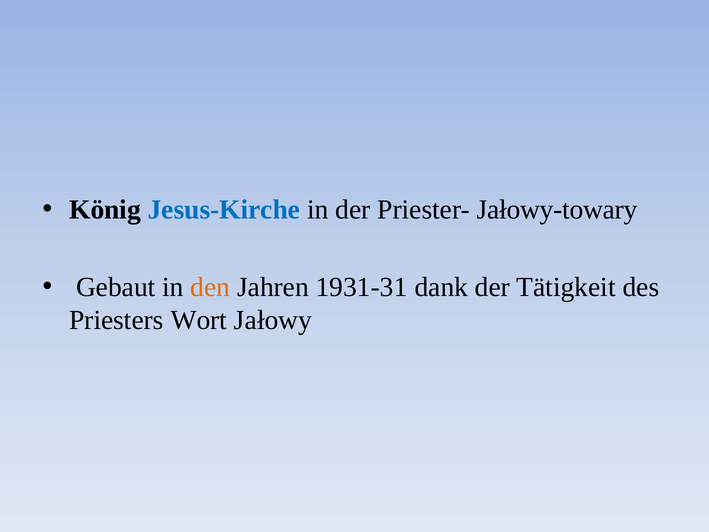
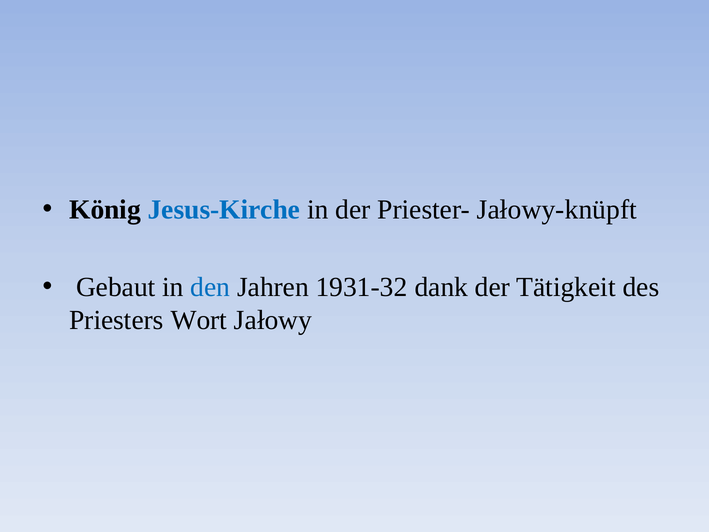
Jałowy-towary: Jałowy-towary -> Jałowy-knüpft
den colour: orange -> blue
1931-31: 1931-31 -> 1931-32
